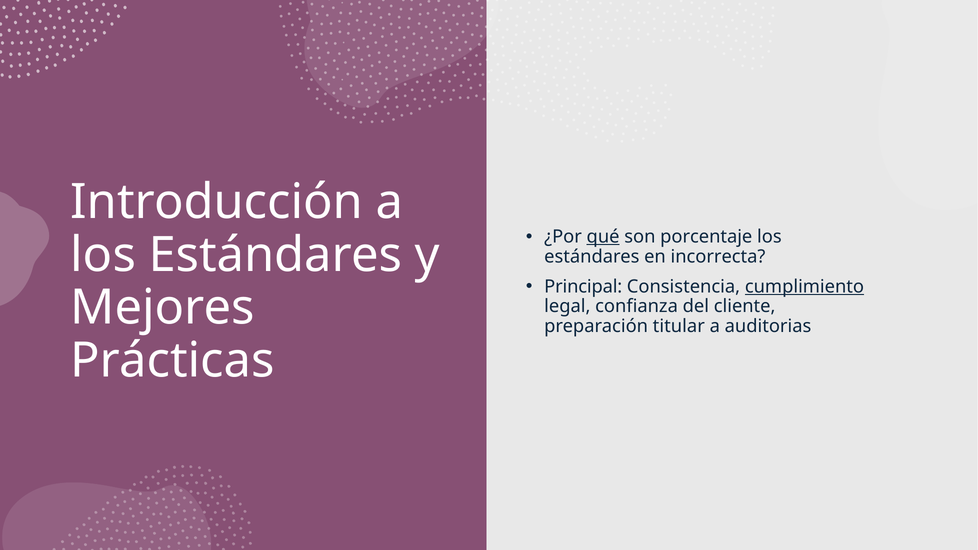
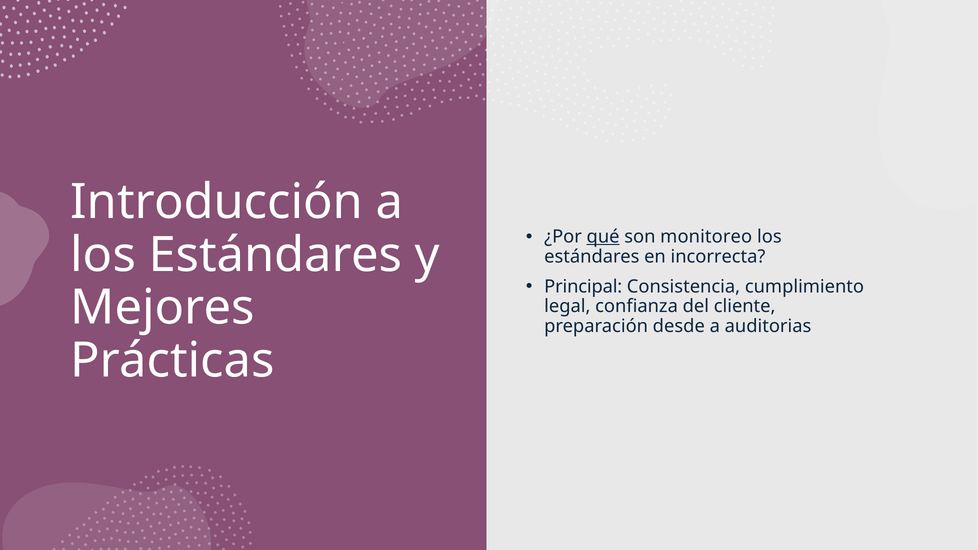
porcentaje: porcentaje -> monitoreo
cumplimiento underline: present -> none
titular: titular -> desde
